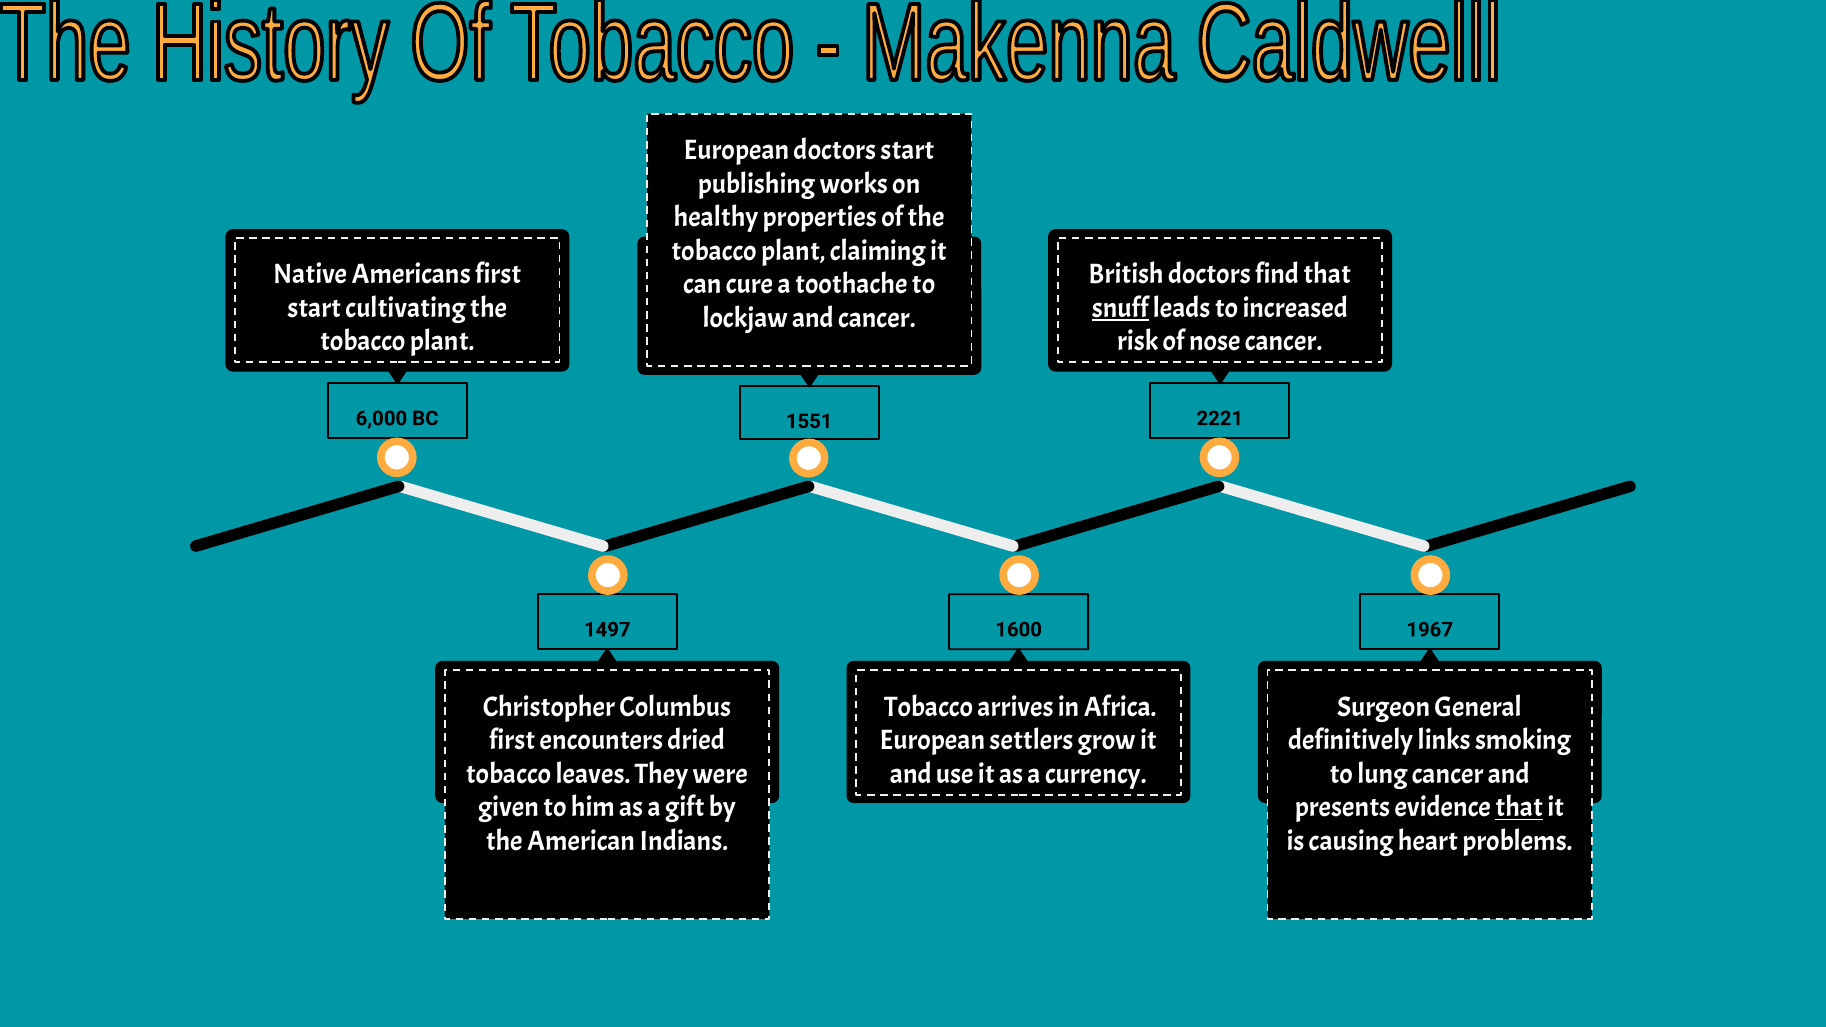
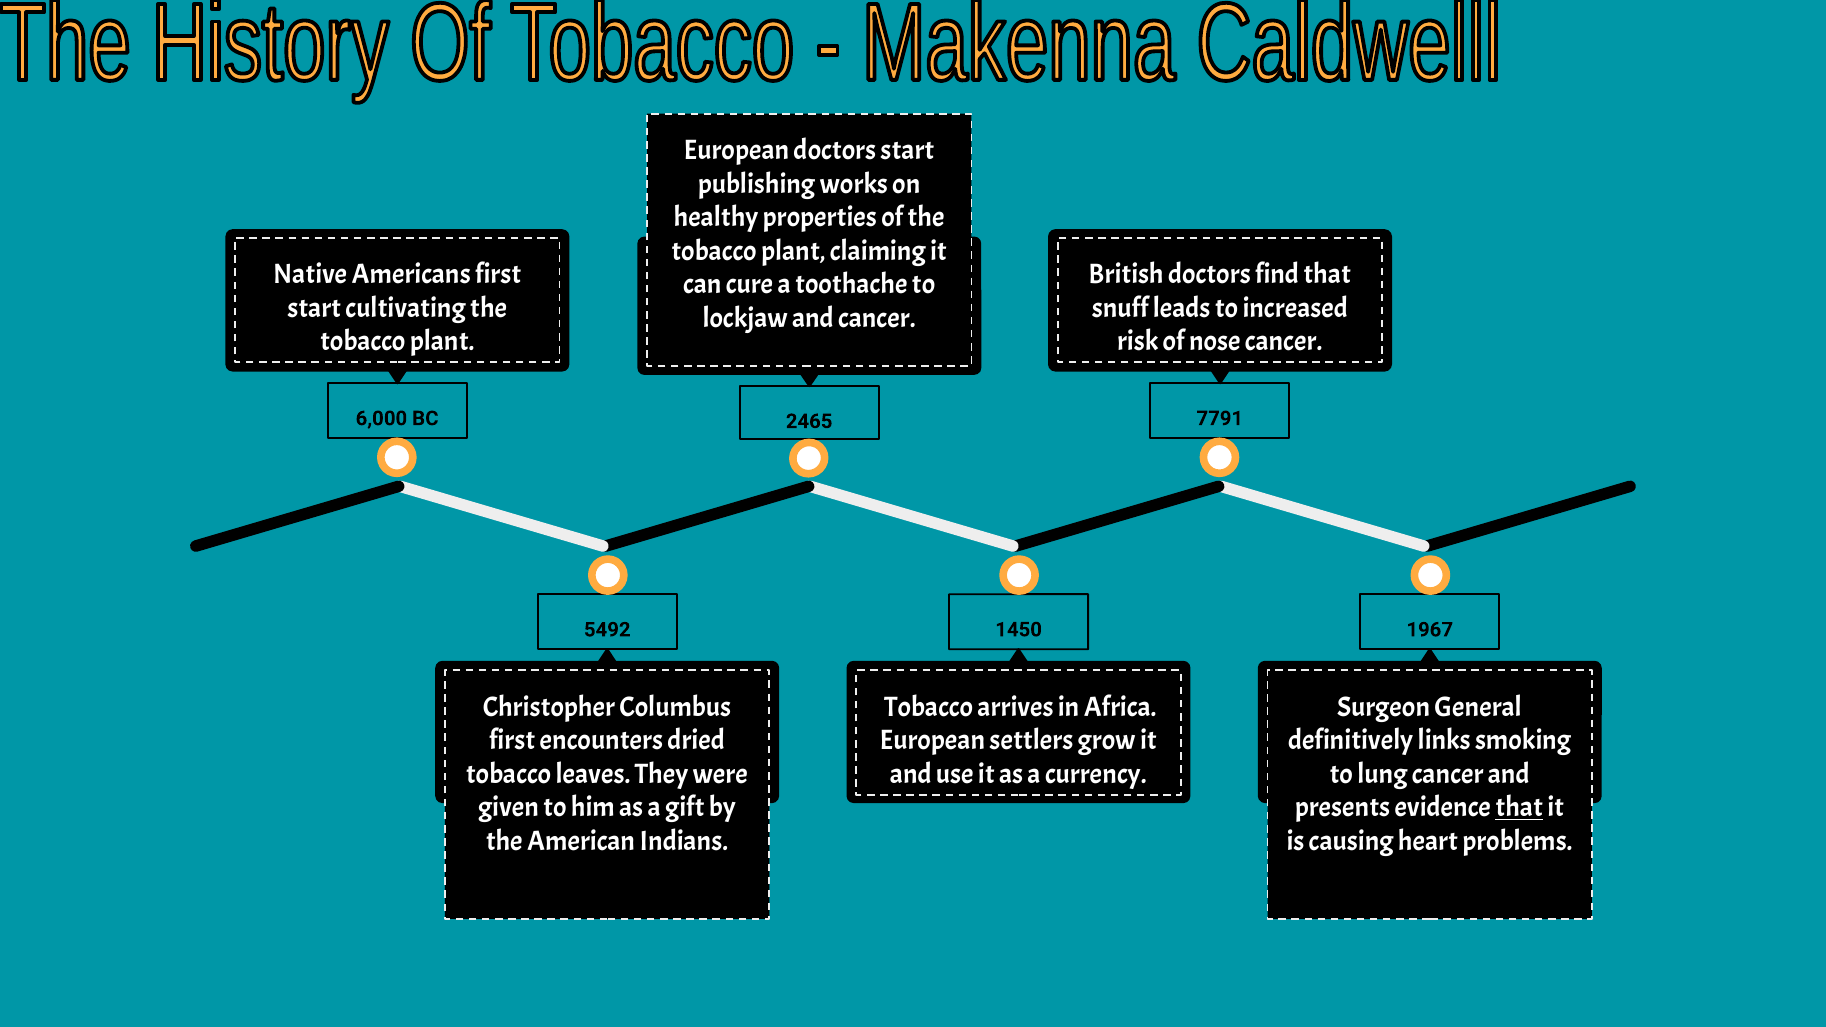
snuff underline: present -> none
2221: 2221 -> 7791
1551: 1551 -> 2465
1497: 1497 -> 5492
1600: 1600 -> 1450
